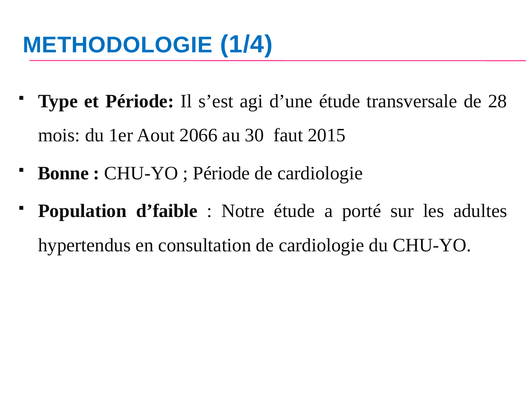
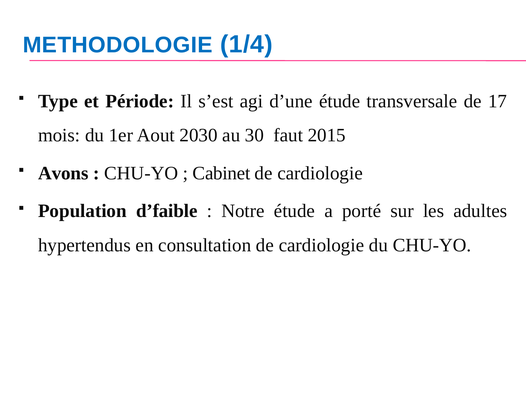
28: 28 -> 17
2066: 2066 -> 2030
Bonne: Bonne -> Avons
Période at (221, 173): Période -> Cabinet
